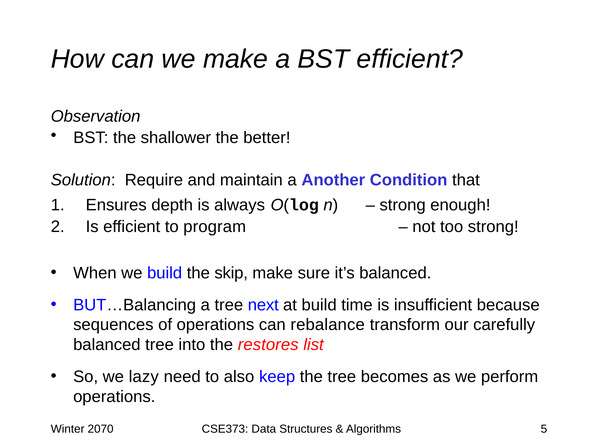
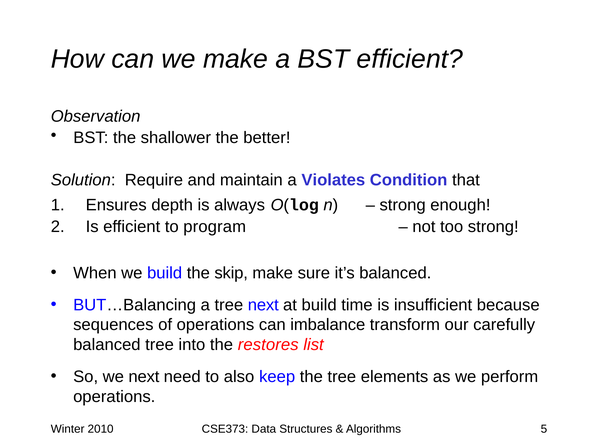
Another: Another -> Violates
rebalance: rebalance -> imbalance
we lazy: lazy -> next
becomes: becomes -> elements
2070: 2070 -> 2010
